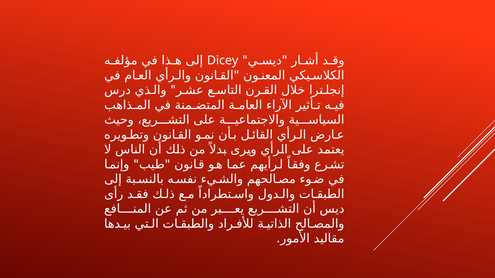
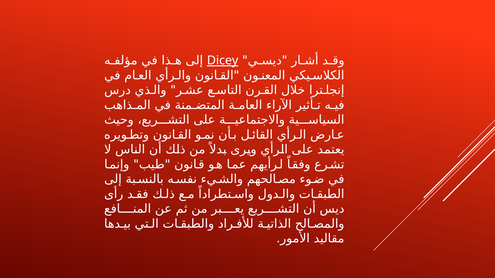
Dicey underline: none -> present
